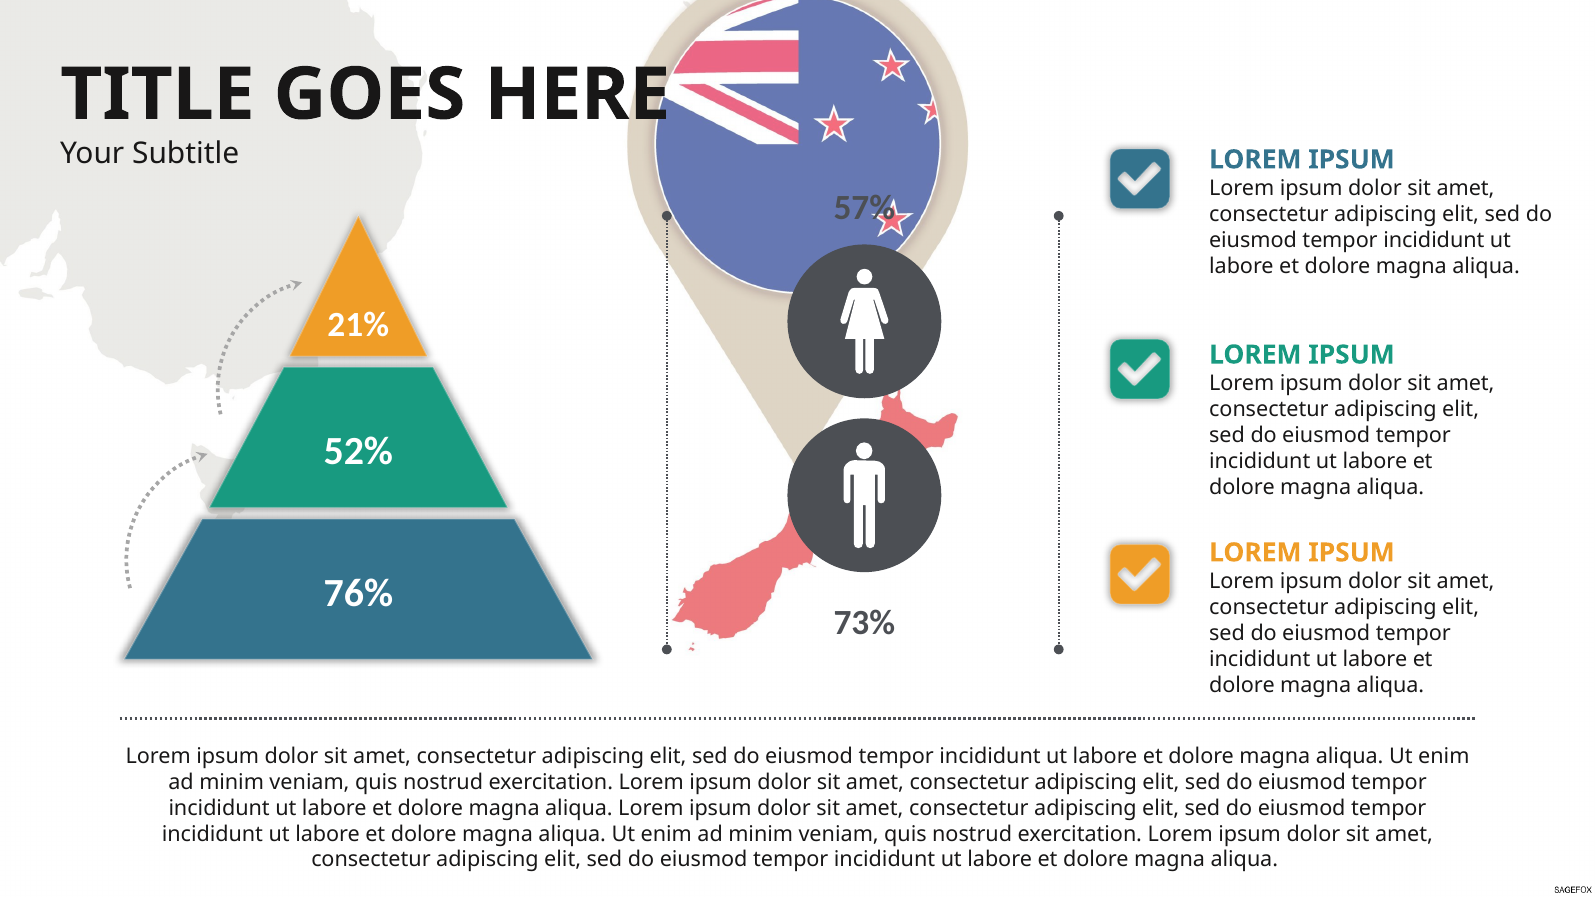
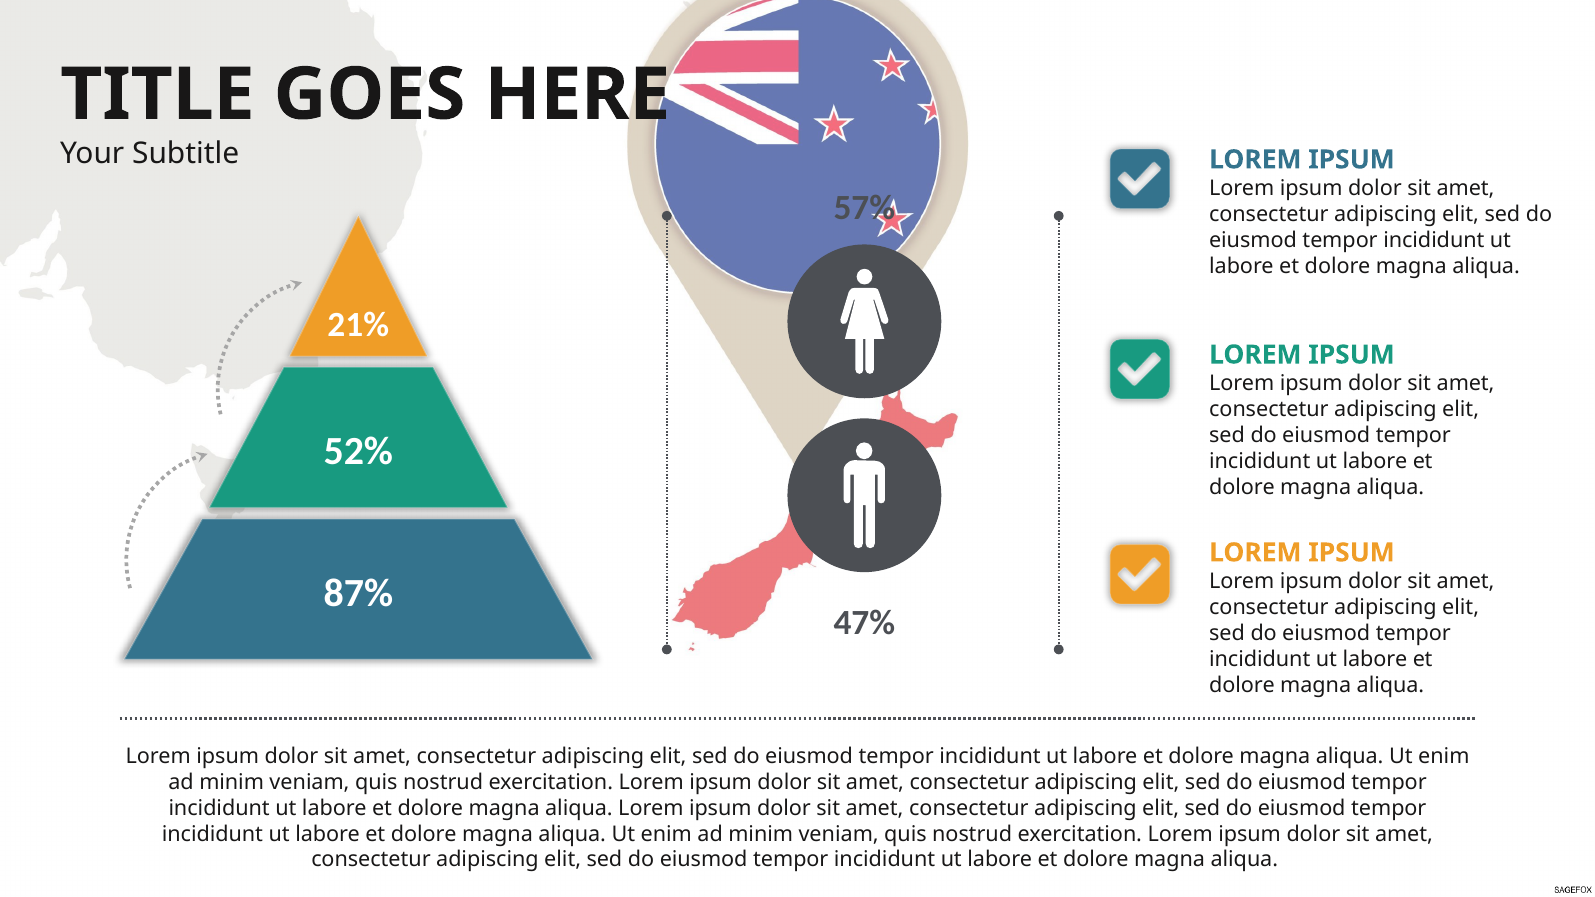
76%: 76% -> 87%
73%: 73% -> 47%
